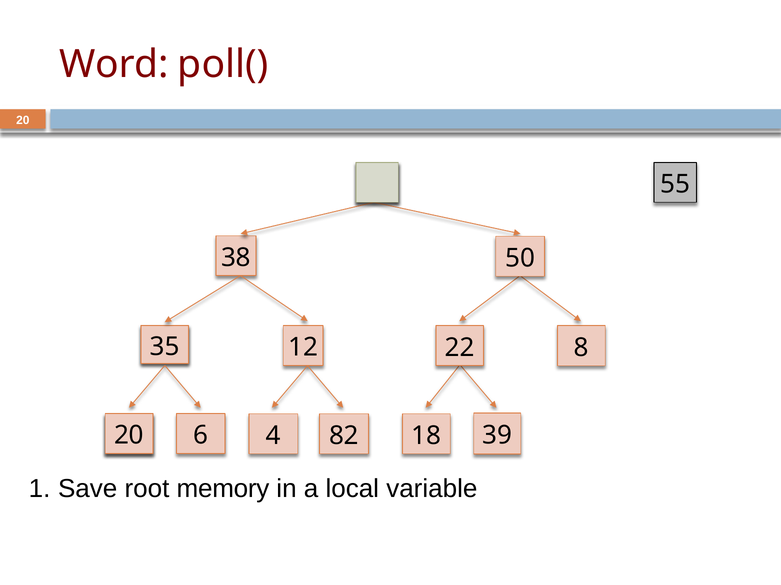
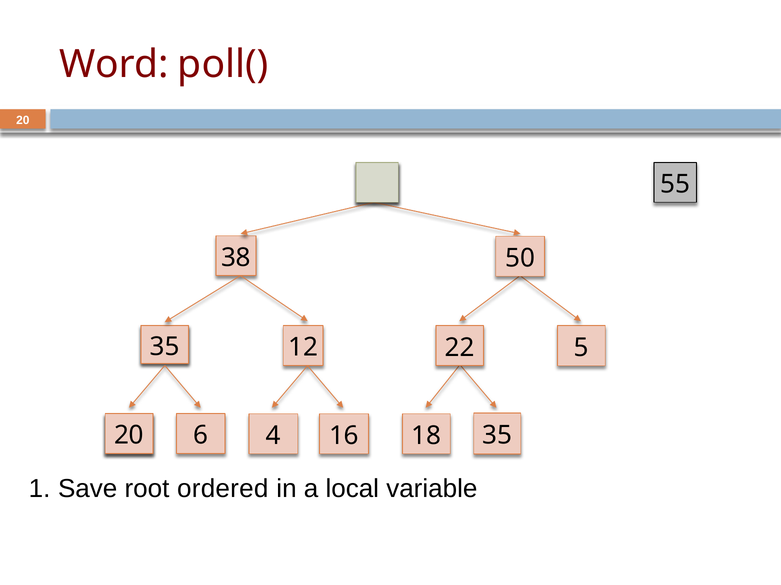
8: 8 -> 5
82: 82 -> 16
18 39: 39 -> 35
memory: memory -> ordered
